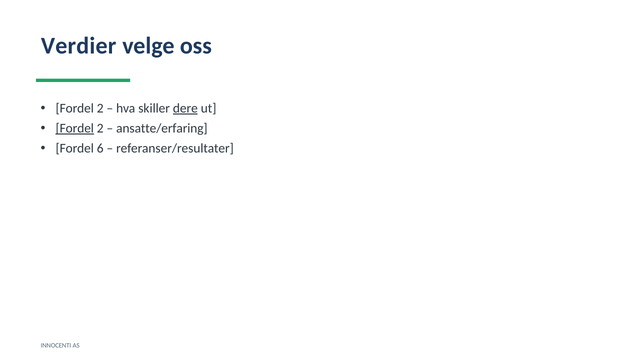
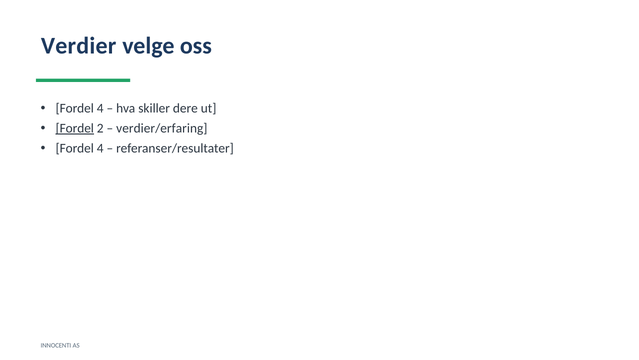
2 at (100, 108): 2 -> 4
dere underline: present -> none
ansatte/erfaring: ansatte/erfaring -> verdier/erfaring
6 at (100, 148): 6 -> 4
